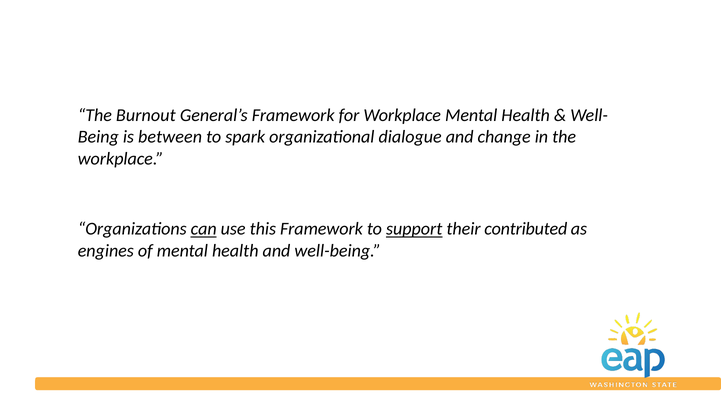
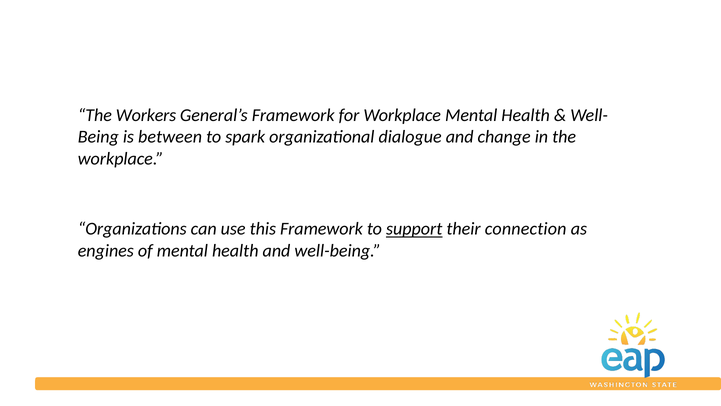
Burnout: Burnout -> Workers
can underline: present -> none
contributed: contributed -> connection
